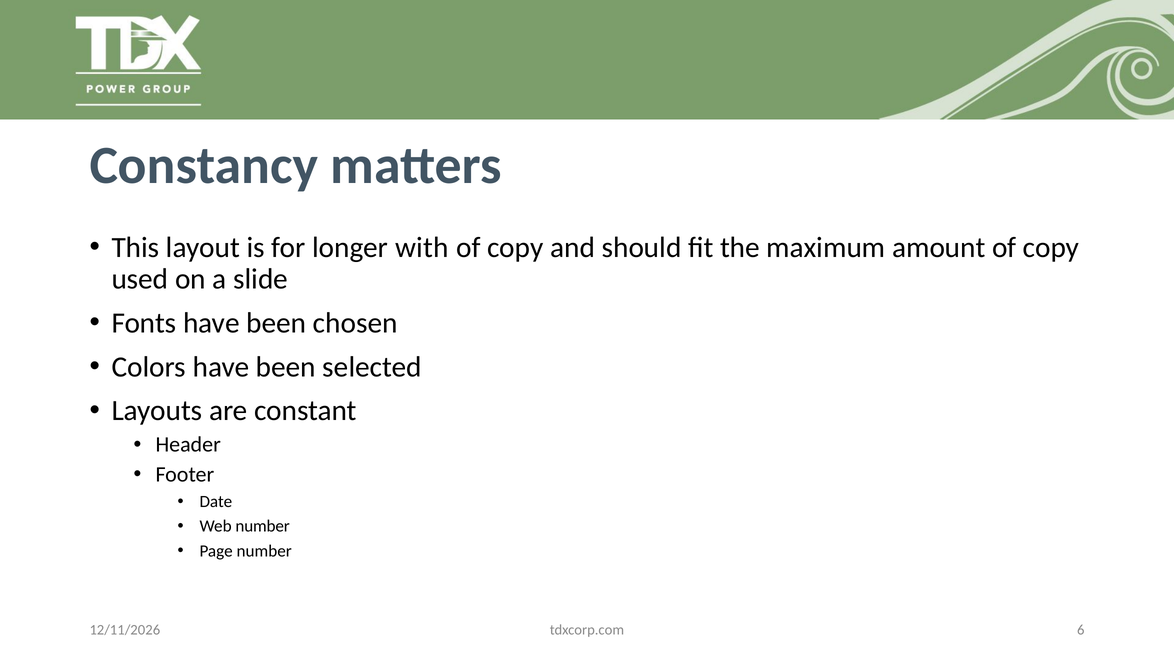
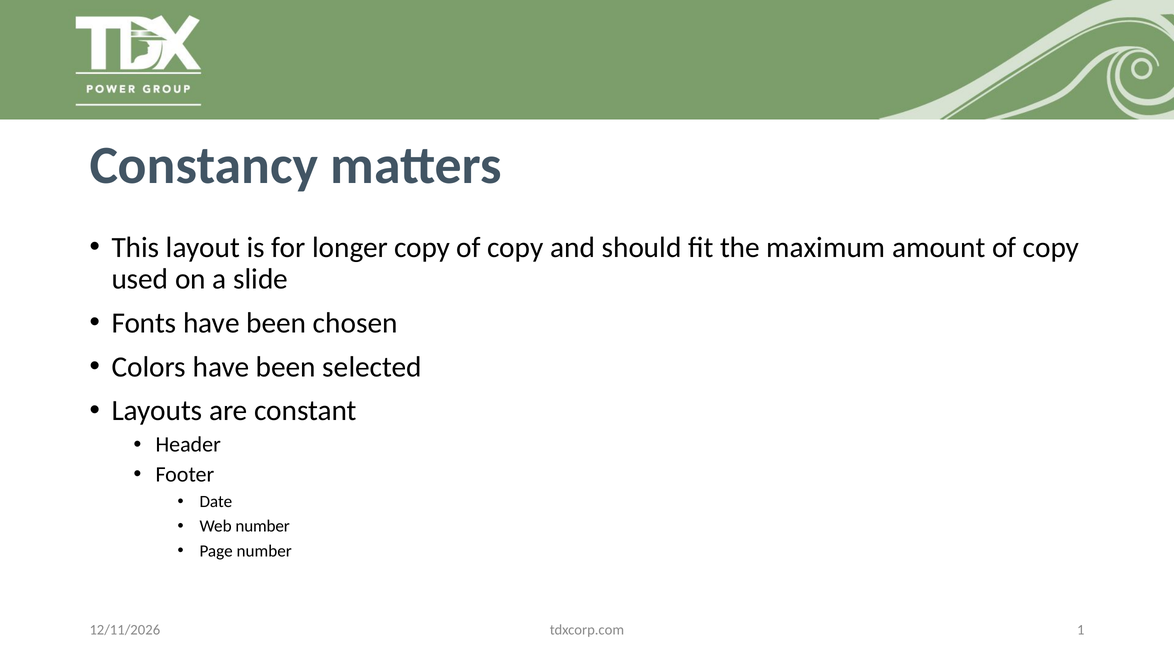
longer with: with -> copy
6: 6 -> 1
